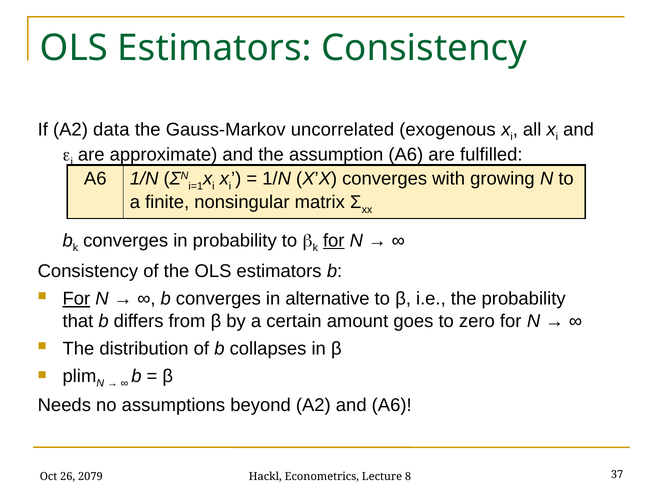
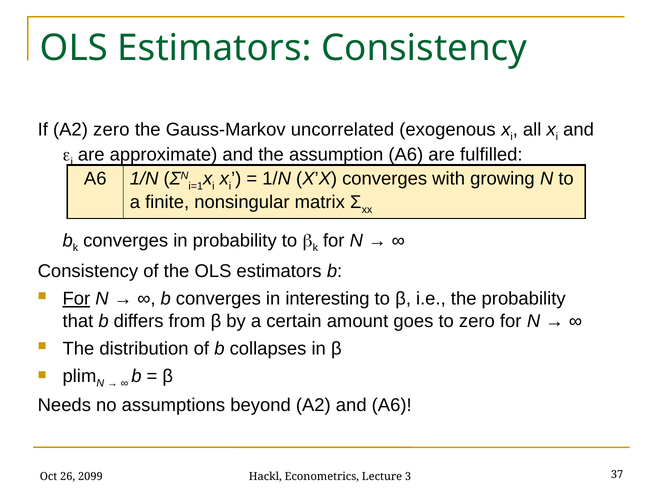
A2 data: data -> zero
for at (334, 241) underline: present -> none
alternative: alternative -> interesting
2079: 2079 -> 2099
8: 8 -> 3
